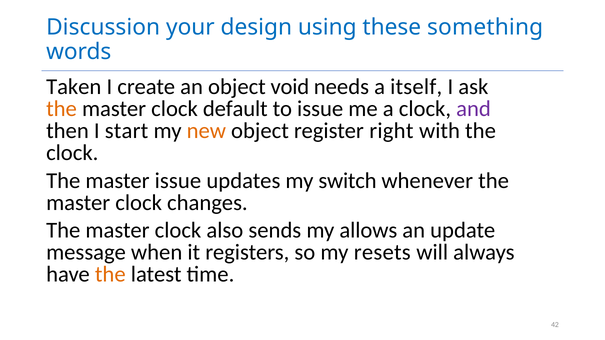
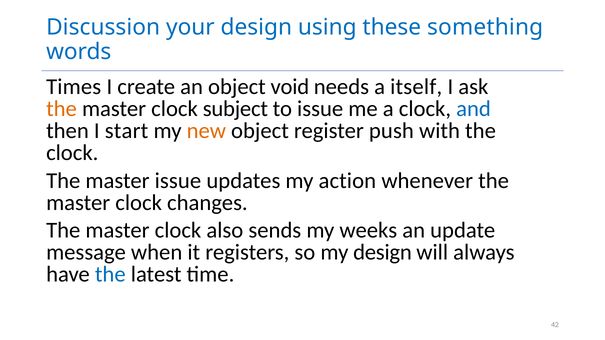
Taken: Taken -> Times
default: default -> subject
and colour: purple -> blue
right: right -> push
switch: switch -> action
allows: allows -> weeks
my resets: resets -> design
the at (110, 275) colour: orange -> blue
